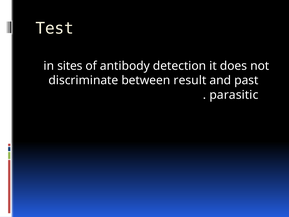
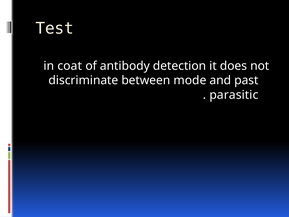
sites: sites -> coat
result: result -> mode
